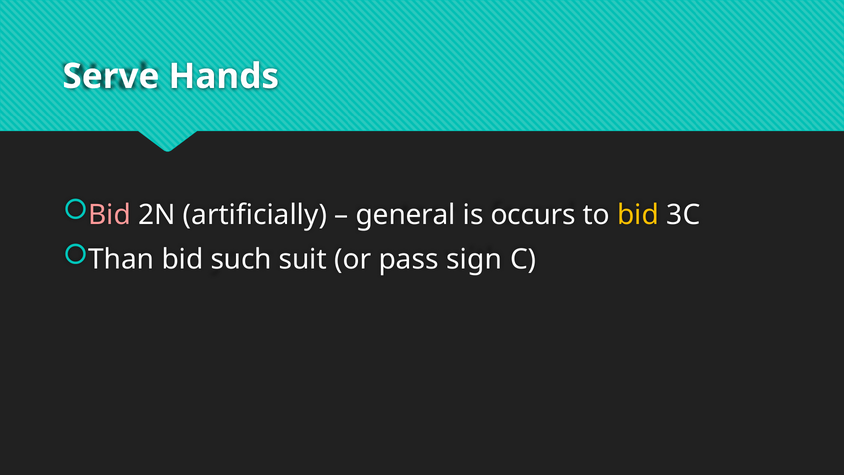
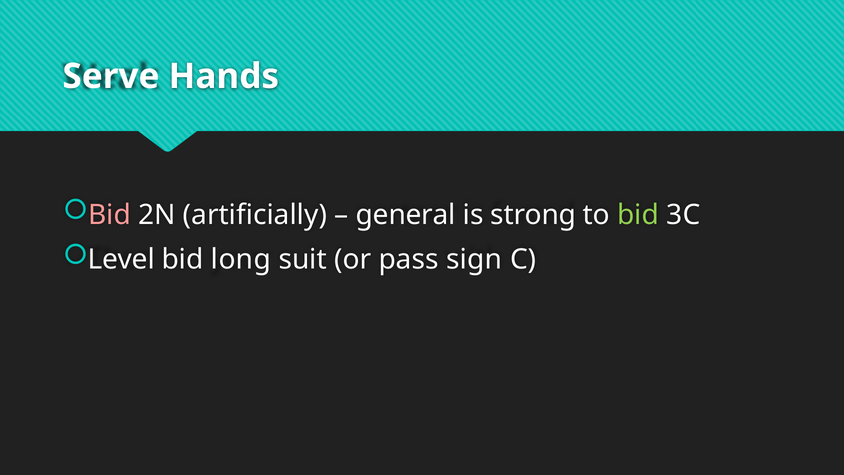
occurs: occurs -> strong
bid at (638, 215) colour: yellow -> light green
Than: Than -> Level
such: such -> long
